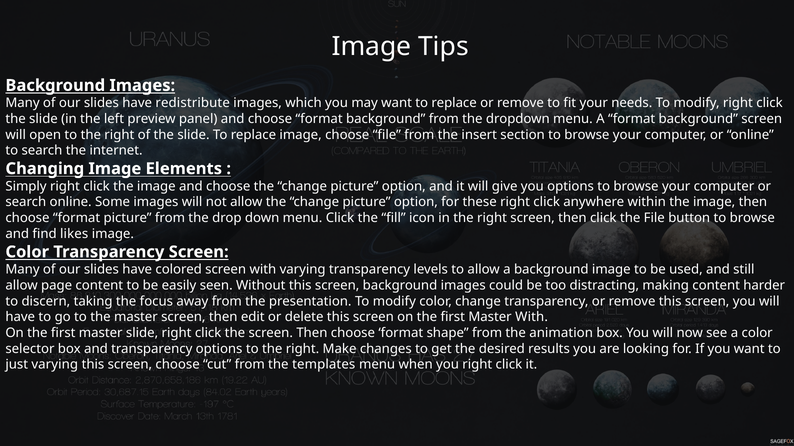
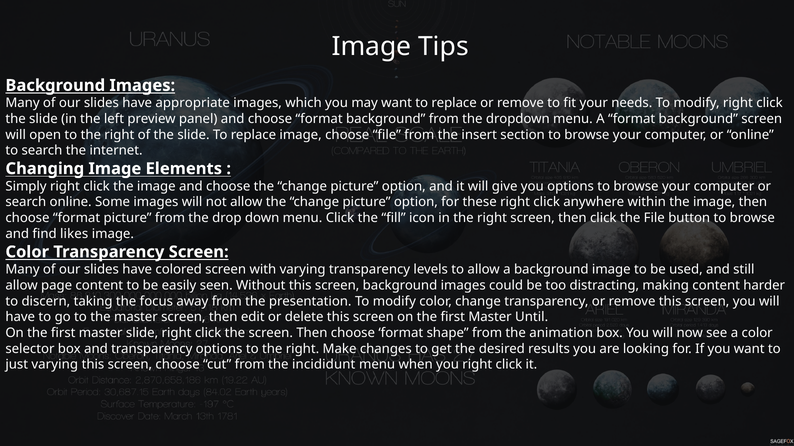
redistribute: redistribute -> appropriate
Master With: With -> Until
templates: templates -> incididunt
